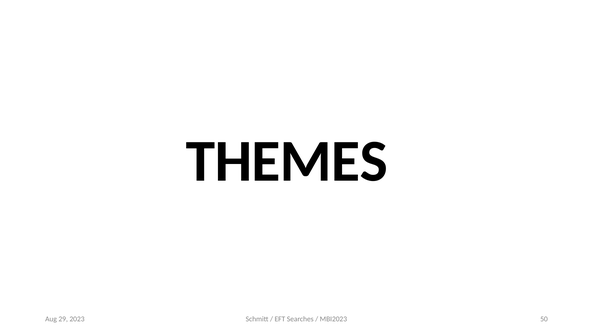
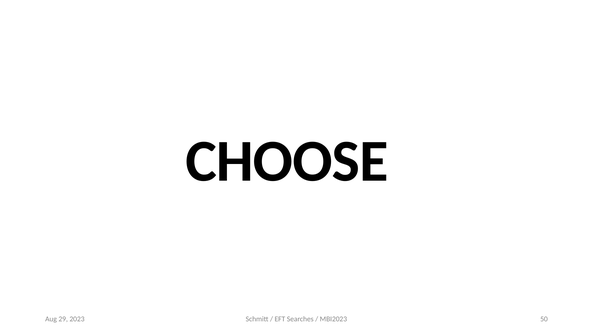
THEMES: THEMES -> CHOOSE
